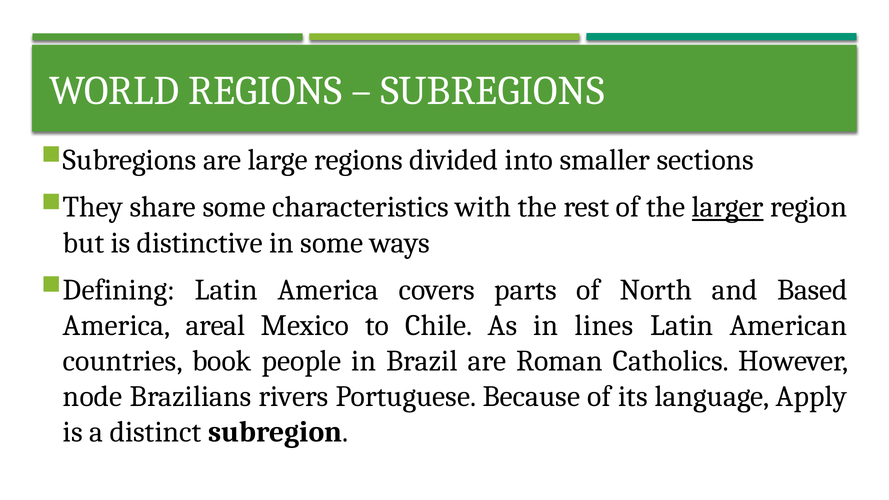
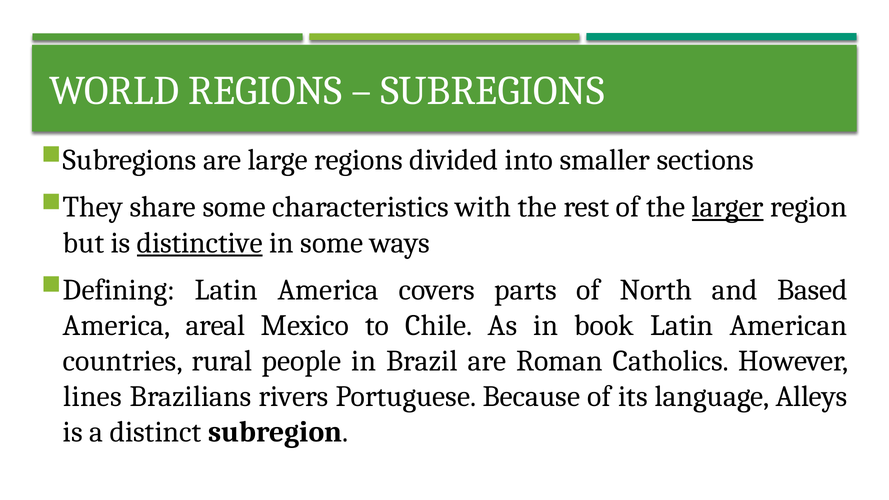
distinctive underline: none -> present
lines: lines -> book
book: book -> rural
node: node -> lines
Apply: Apply -> Alleys
